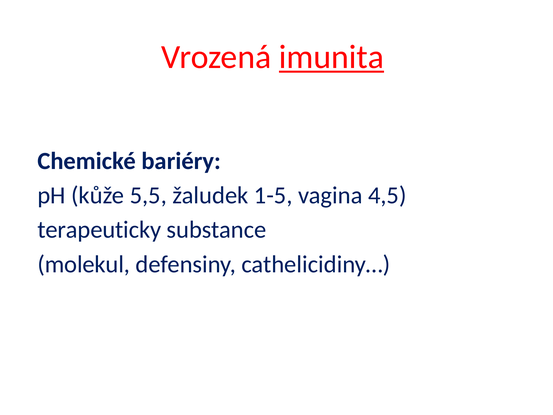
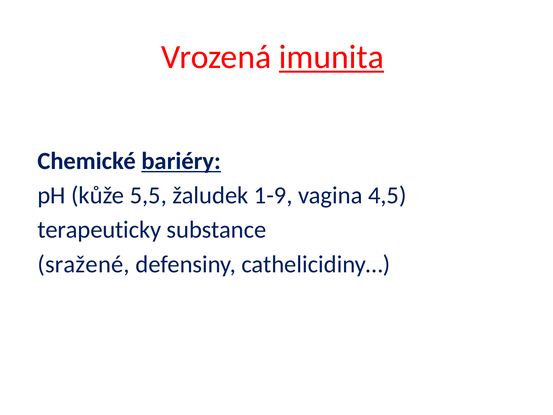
bariéry underline: none -> present
1-5: 1-5 -> 1-9
molekul: molekul -> sražené
